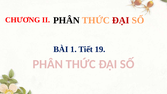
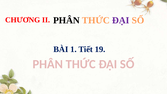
ĐẠI at (121, 20) colour: red -> purple
